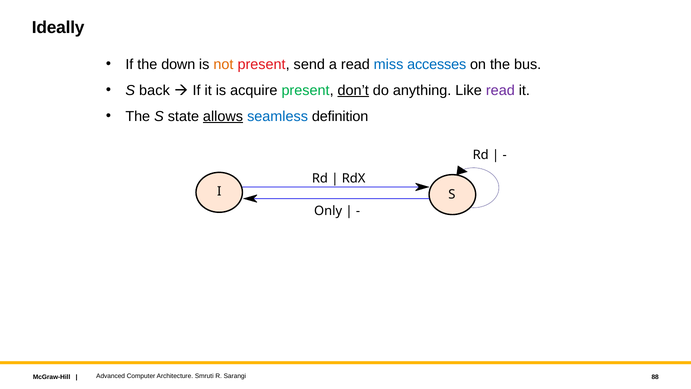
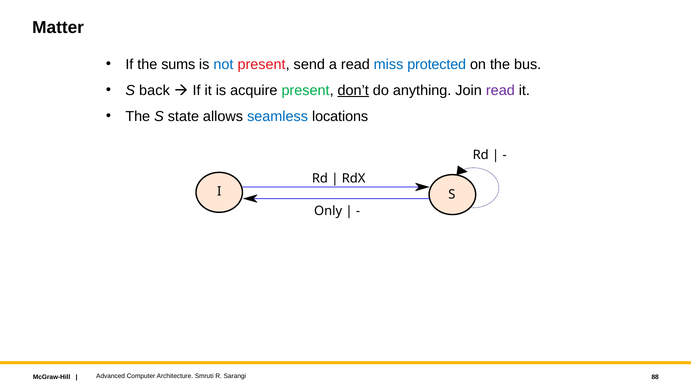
Ideally: Ideally -> Matter
down: down -> sums
not colour: orange -> blue
accesses: accesses -> protected
Like: Like -> Join
allows underline: present -> none
definition: definition -> locations
